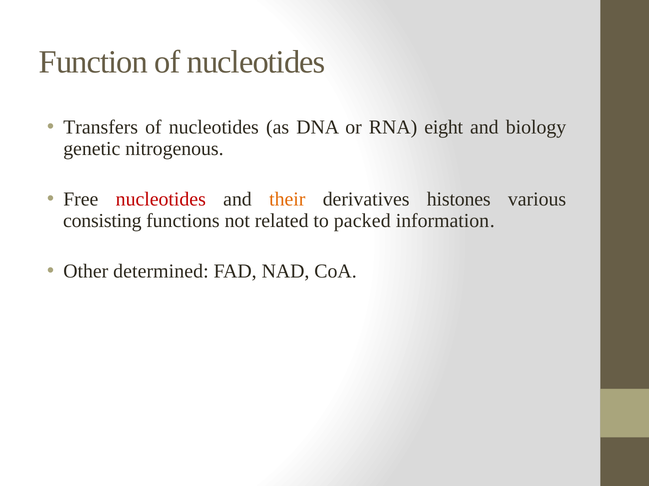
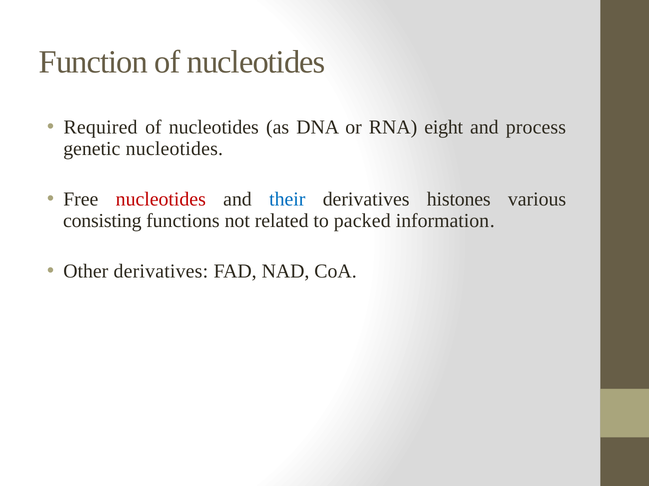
Transfers: Transfers -> Required
biology: biology -> process
genetic nitrogenous: nitrogenous -> nucleotides
their colour: orange -> blue
Other determined: determined -> derivatives
